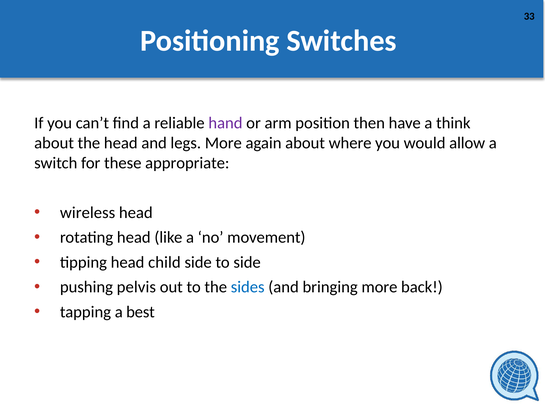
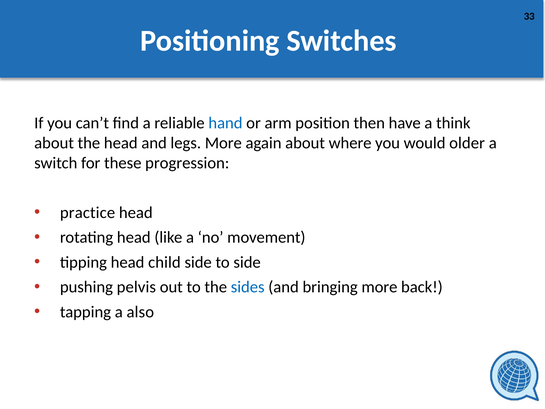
hand colour: purple -> blue
allow: allow -> older
appropriate: appropriate -> progression
wireless: wireless -> practice
best: best -> also
